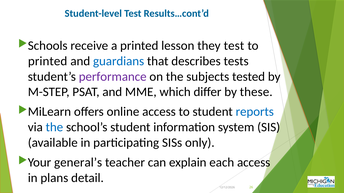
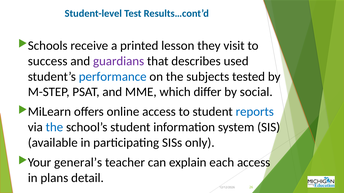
they test: test -> visit
printed at (48, 61): printed -> success
guardians colour: blue -> purple
tests: tests -> used
performance colour: purple -> blue
these: these -> social
